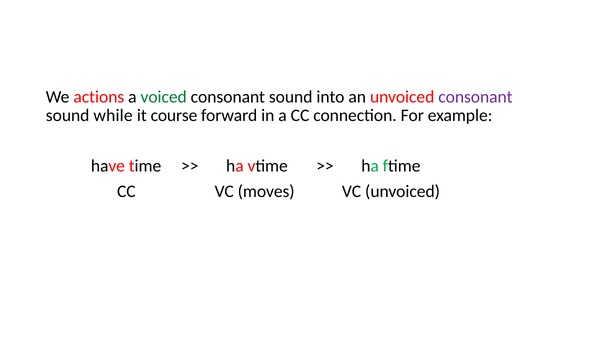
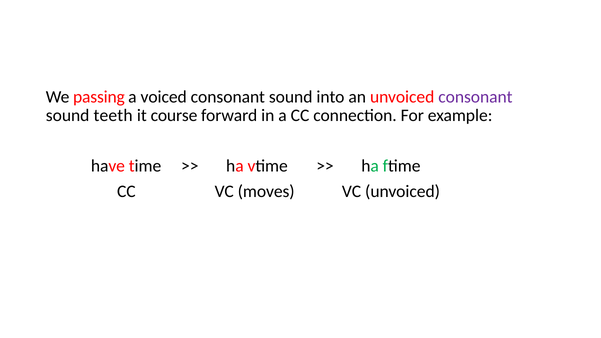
actions: actions -> passing
voiced colour: green -> black
while: while -> teeth
